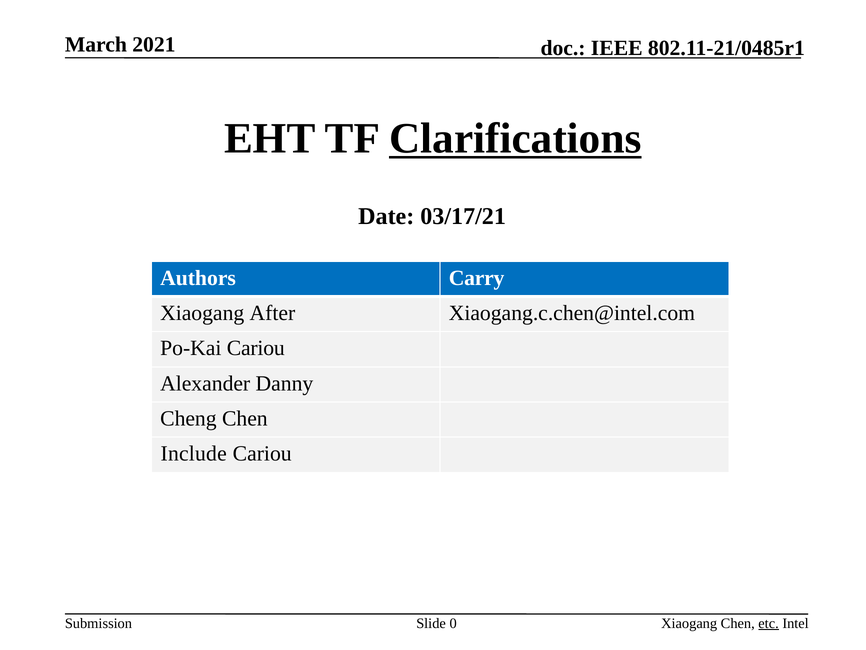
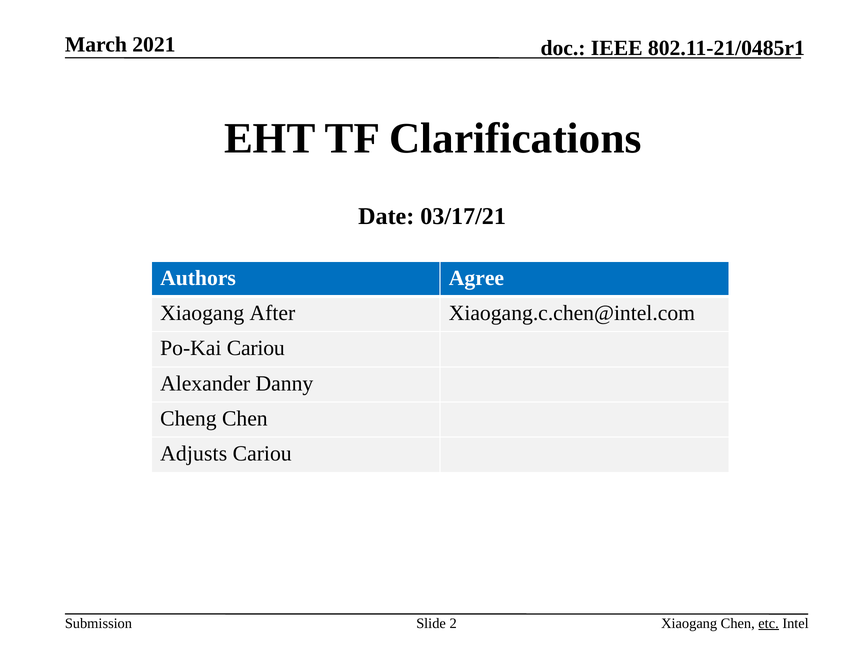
Clarifications underline: present -> none
Carry: Carry -> Agree
Include: Include -> Adjusts
0: 0 -> 2
